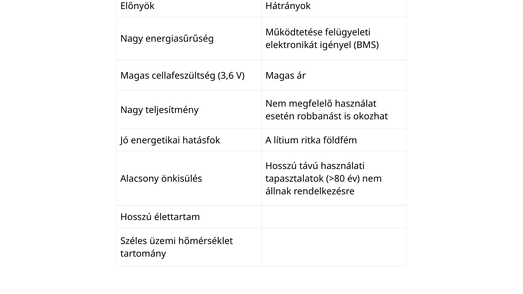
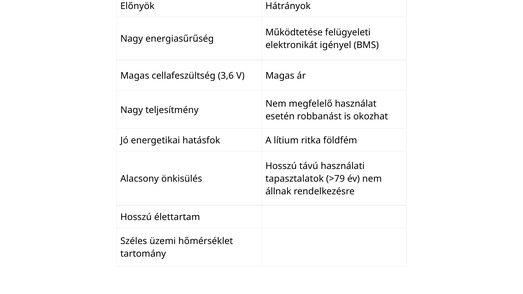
>80: >80 -> >79
